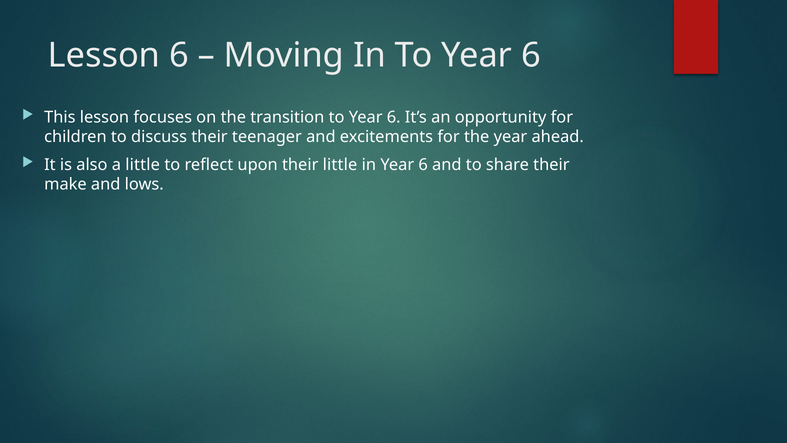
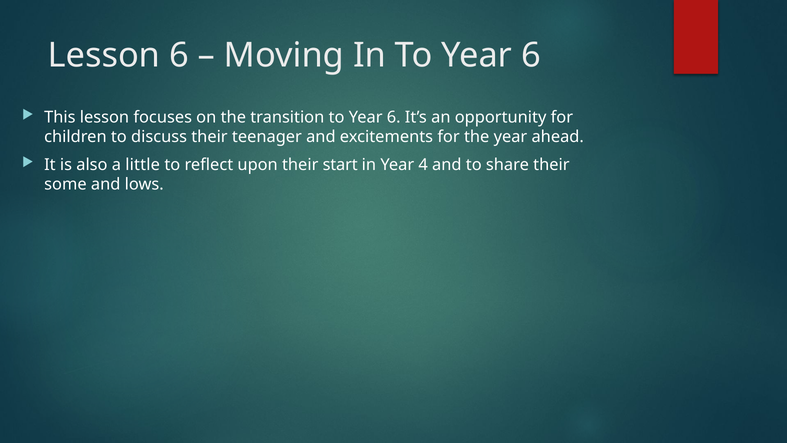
their little: little -> start
in Year 6: 6 -> 4
make: make -> some
